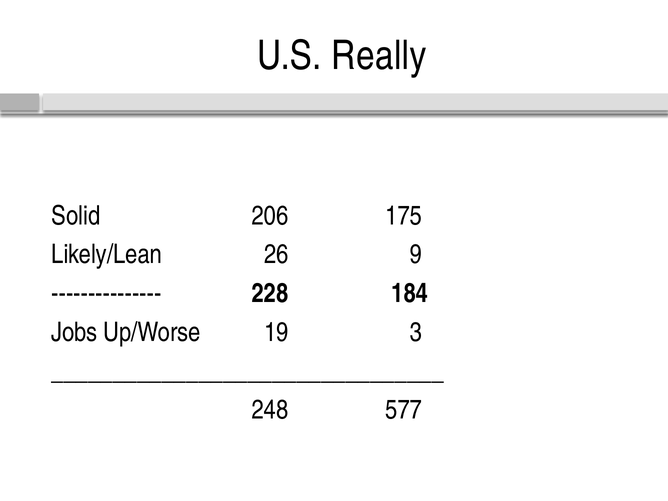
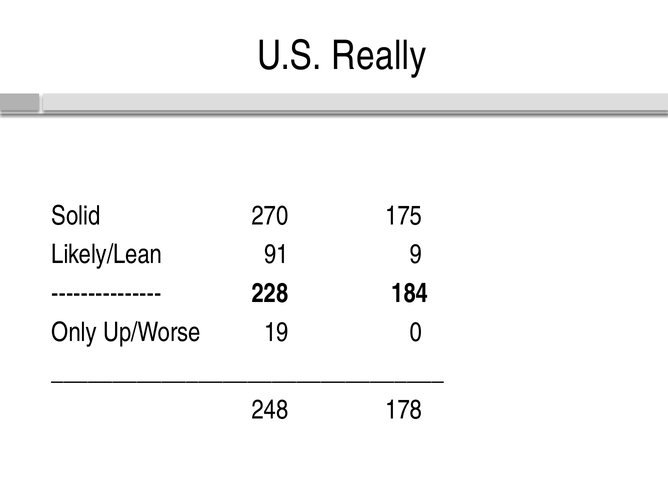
206: 206 -> 270
26: 26 -> 91
Jobs: Jobs -> Only
3: 3 -> 0
577: 577 -> 178
